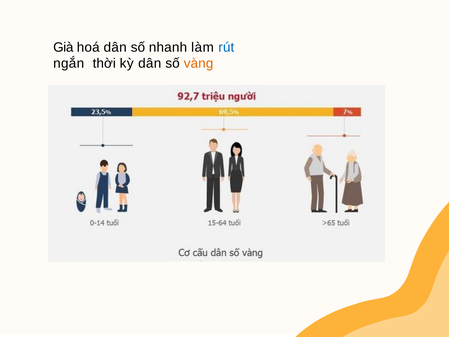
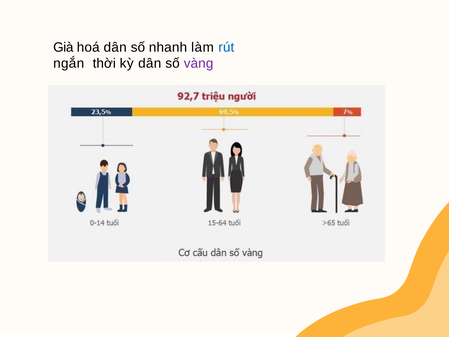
vàng colour: orange -> purple
